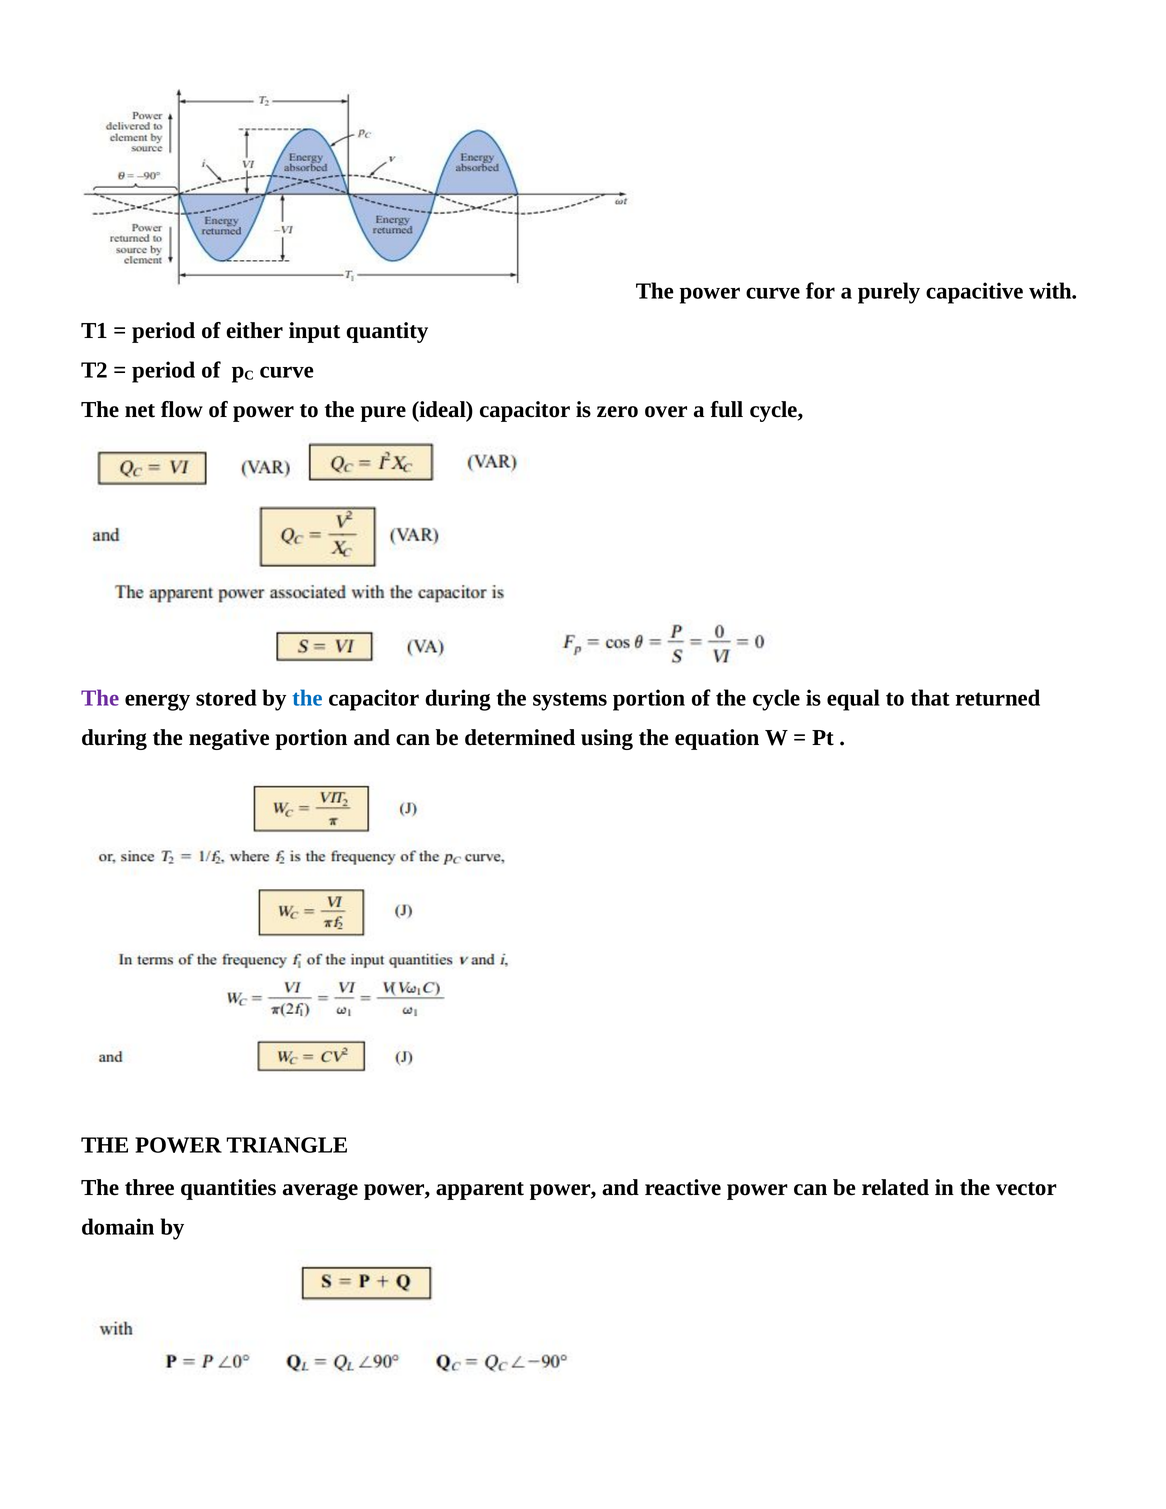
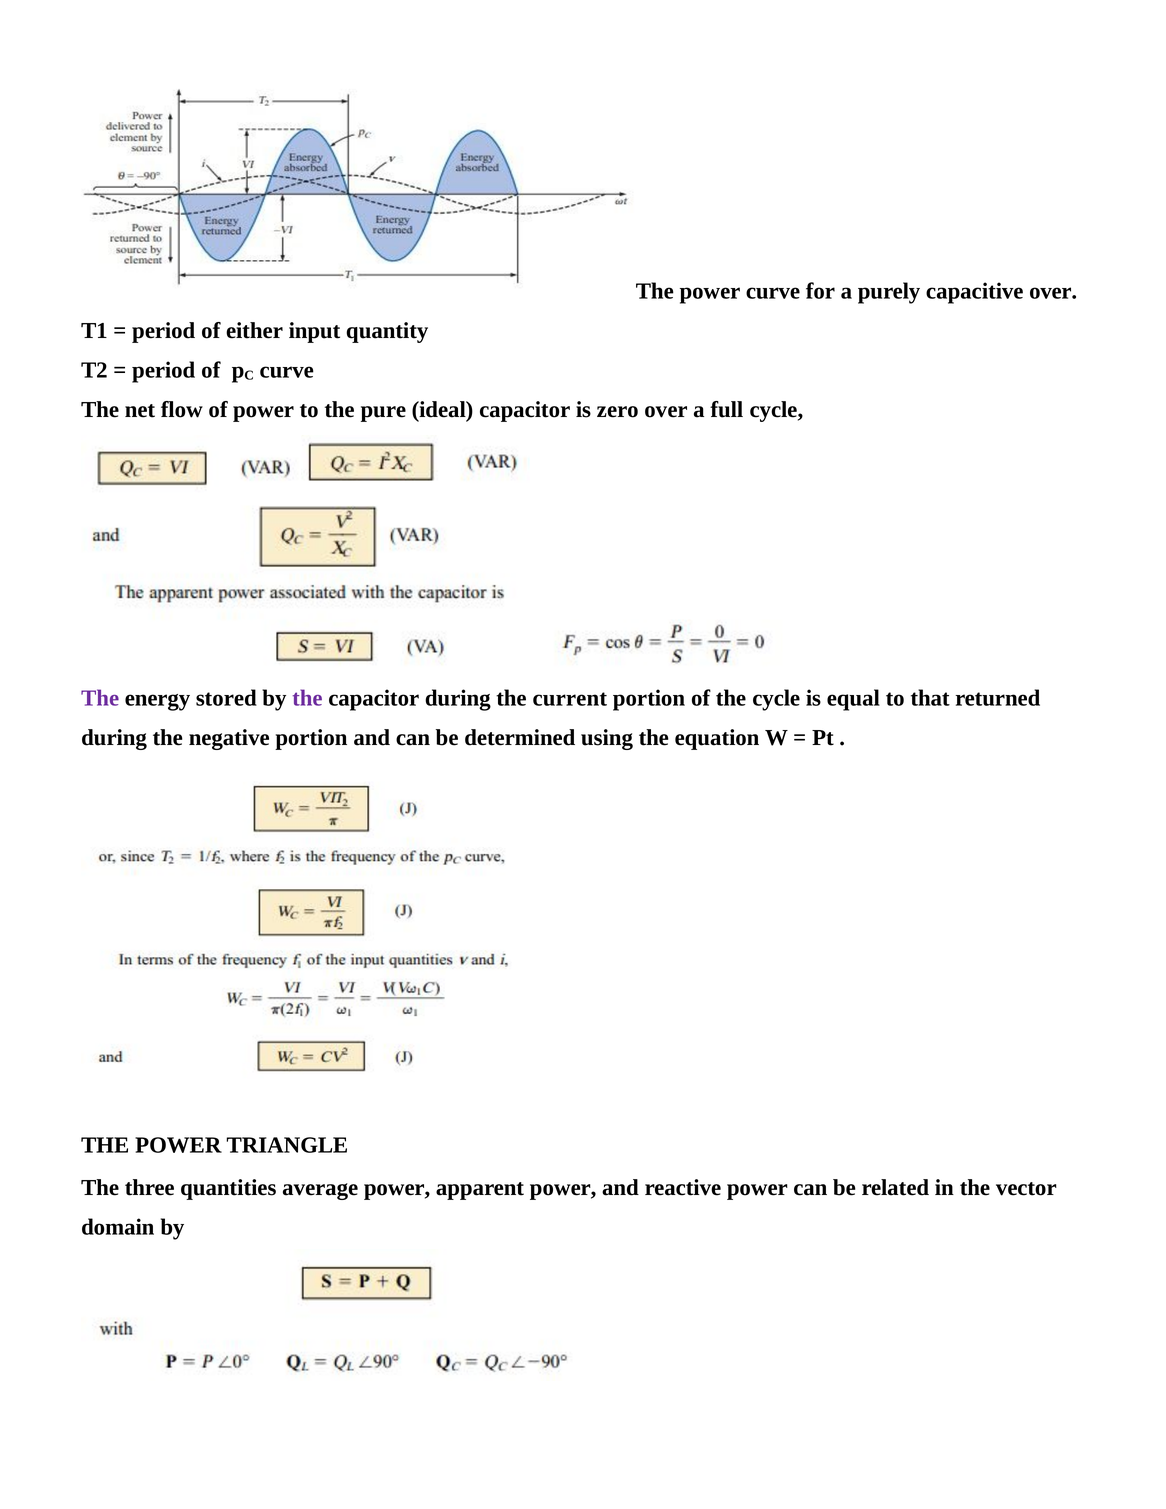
capacitive with: with -> over
the at (307, 698) colour: blue -> purple
systems: systems -> current
